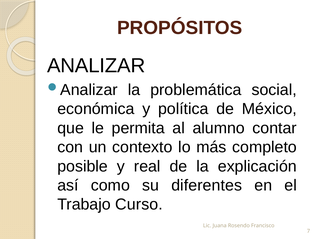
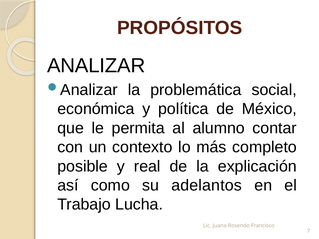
diferentes: diferentes -> adelantos
Curso: Curso -> Lucha
